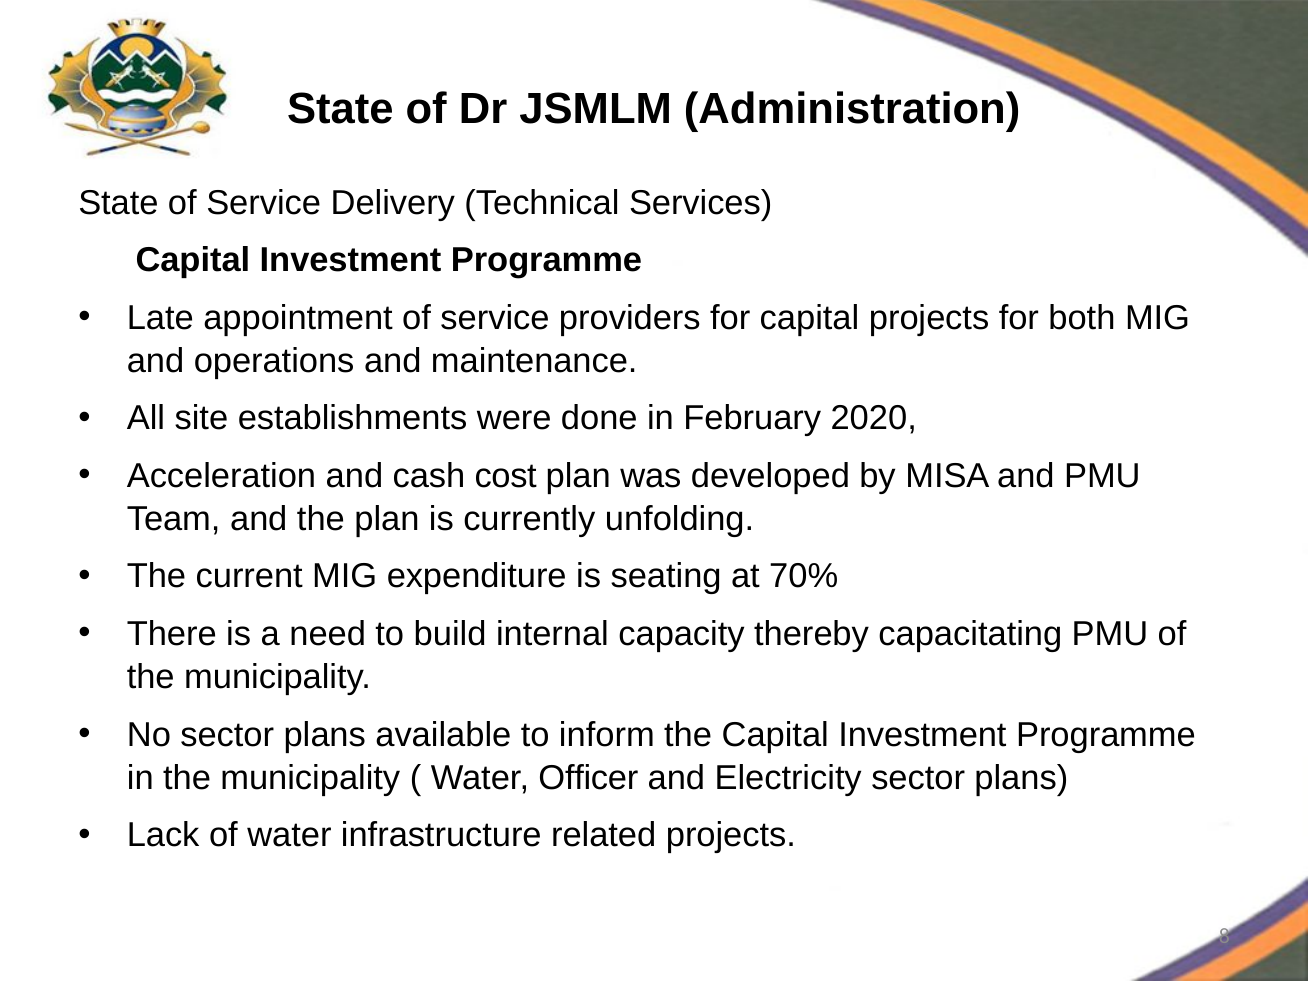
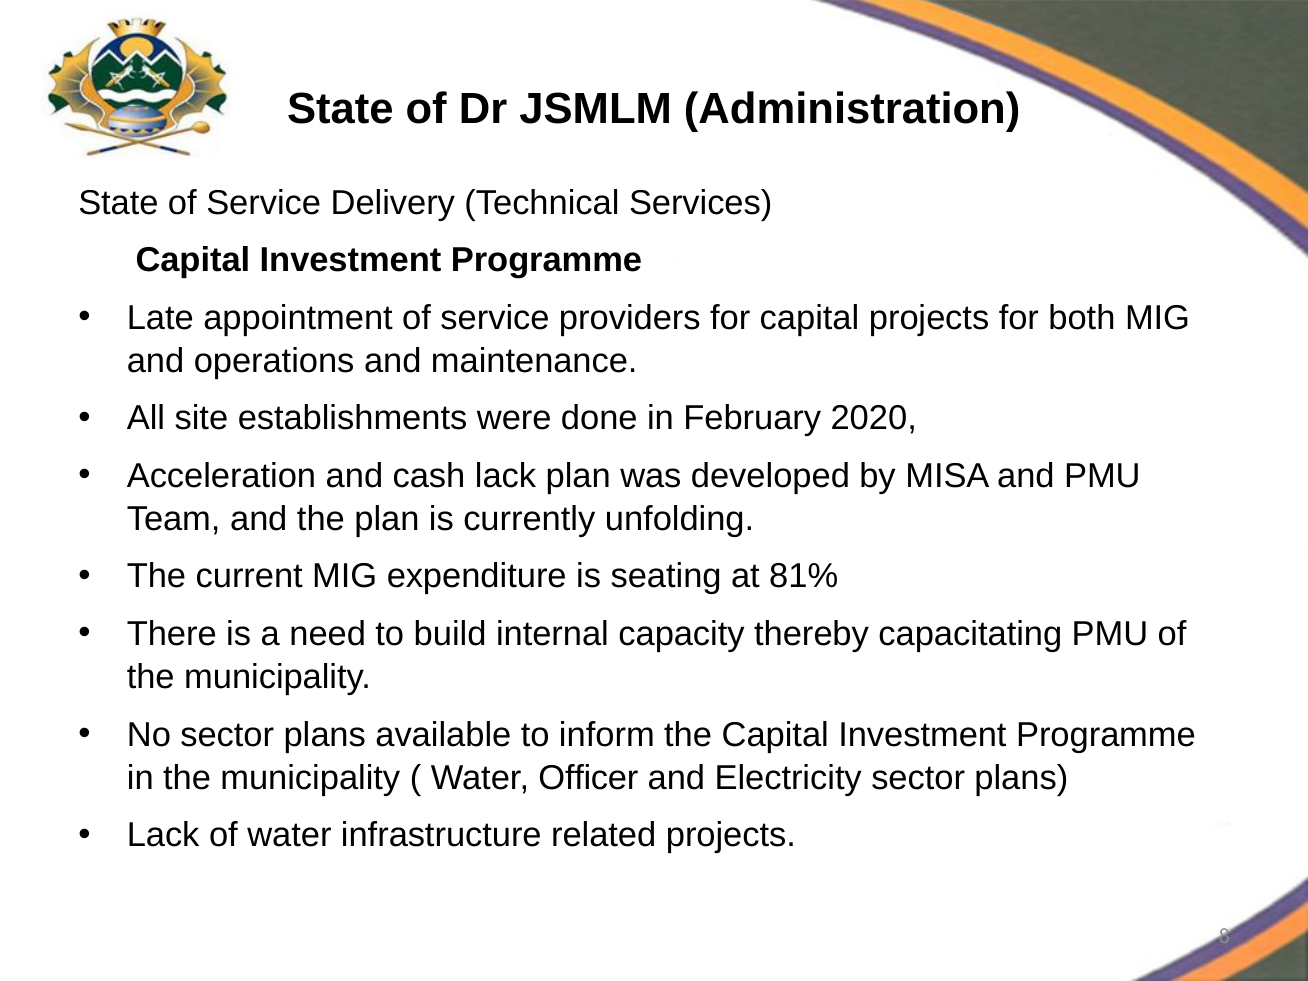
cash cost: cost -> lack
70%: 70% -> 81%
